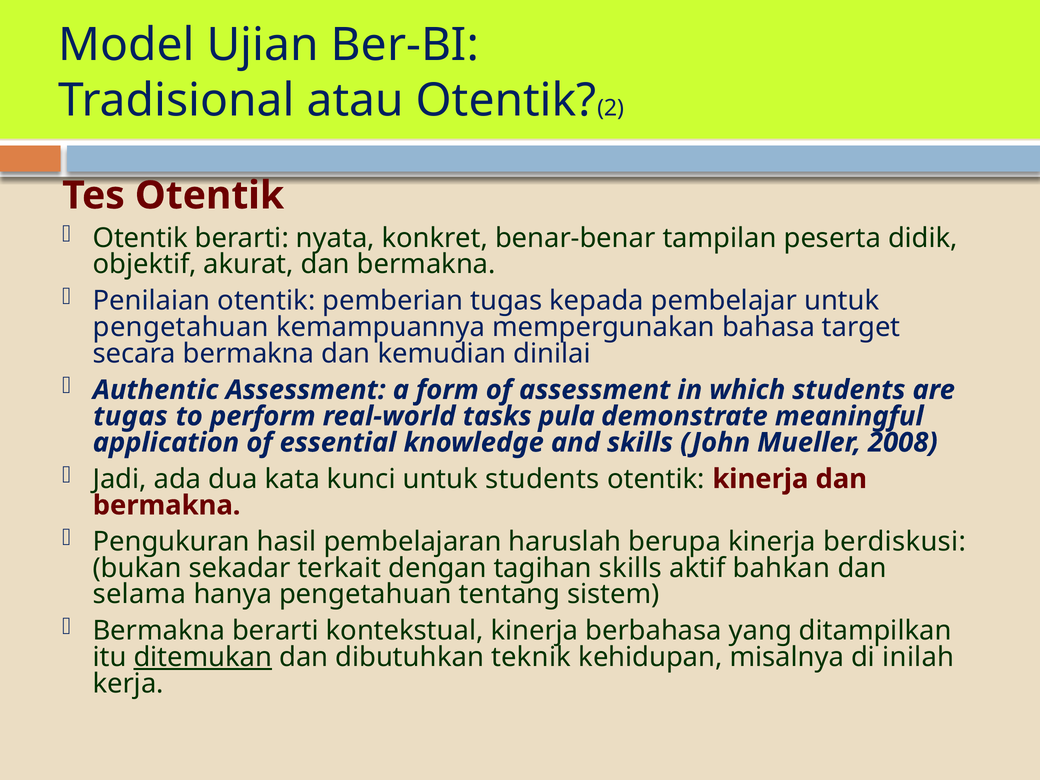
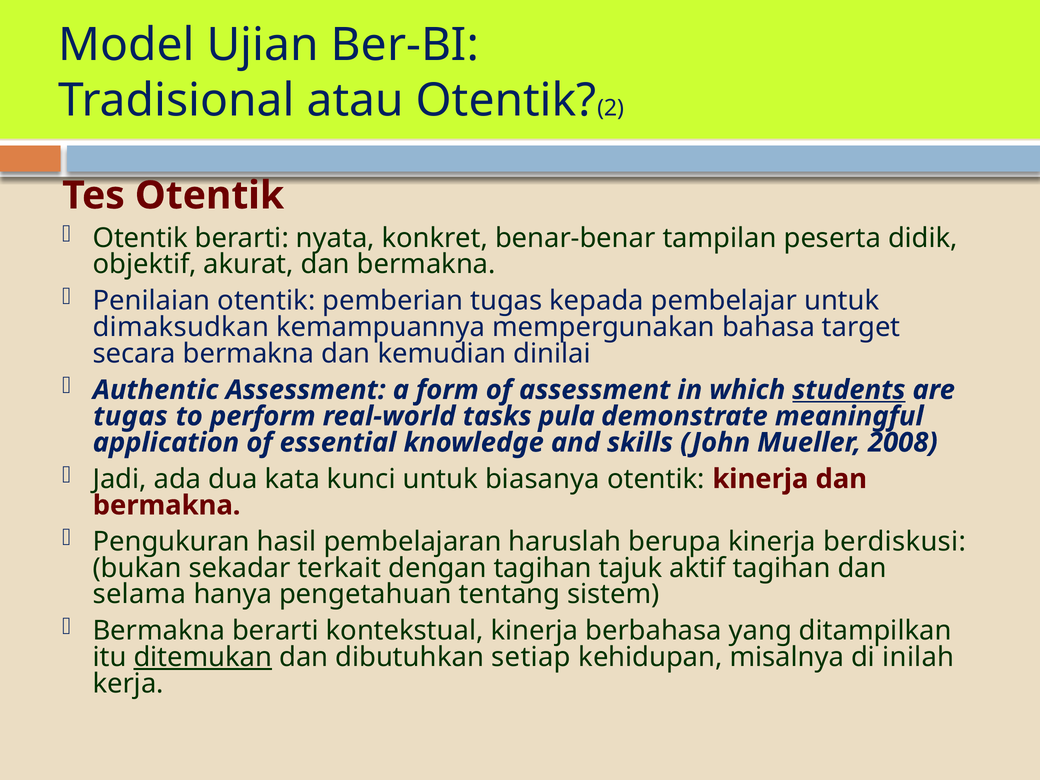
pengetahuan at (181, 327): pengetahuan -> dimaksudkan
students at (849, 390) underline: none -> present
untuk students: students -> biasanya
tagihan skills: skills -> tajuk
aktif bahkan: bahkan -> tagihan
teknik: teknik -> setiap
